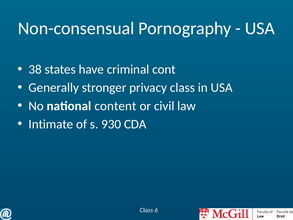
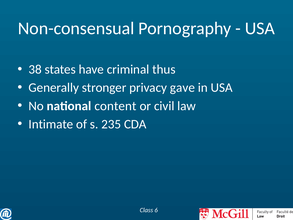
cont: cont -> thus
privacy class: class -> gave
930: 930 -> 235
